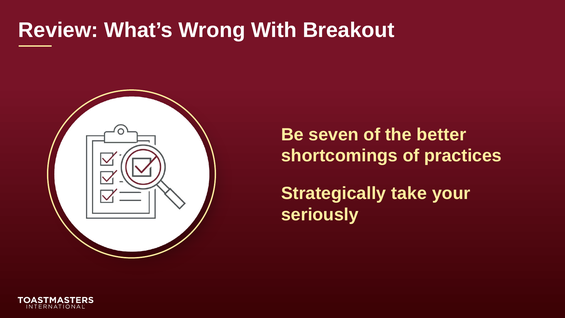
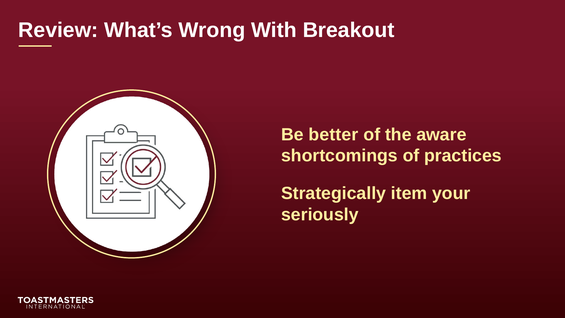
seven: seven -> better
better: better -> aware
take: take -> item
